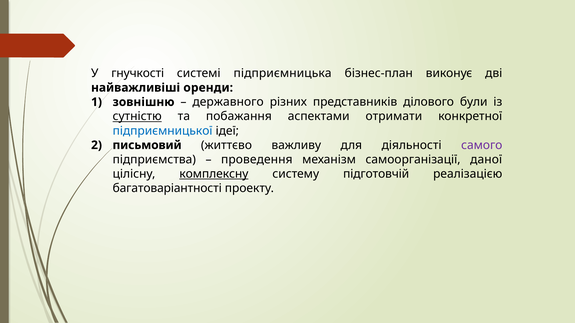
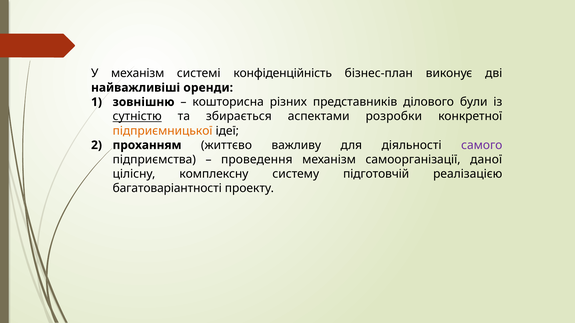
У гнучкості: гнучкості -> механізм
підприємницька: підприємницька -> конфіденційність
державного: державного -> кошторисна
побажання: побажання -> збирається
отримати: отримати -> розробки
підприємницької colour: blue -> orange
письмовий: письмовий -> проханням
комплексну underline: present -> none
